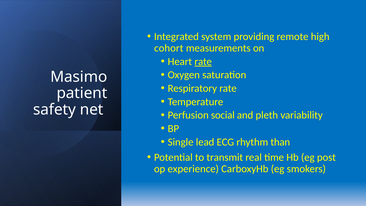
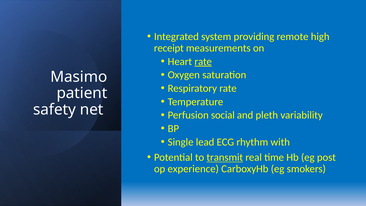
cohort: cohort -> receipt
than: than -> with
transmit underline: none -> present
